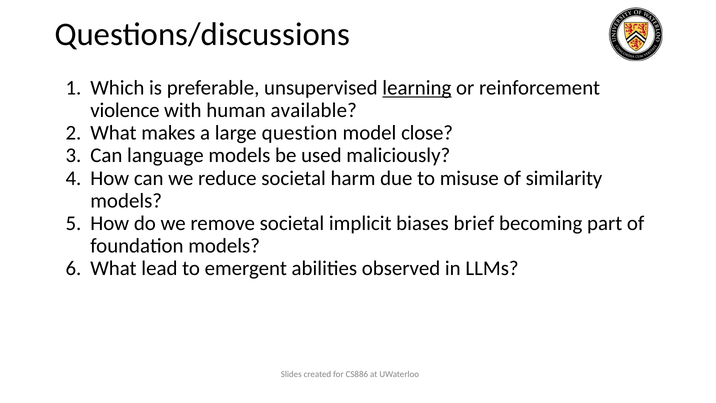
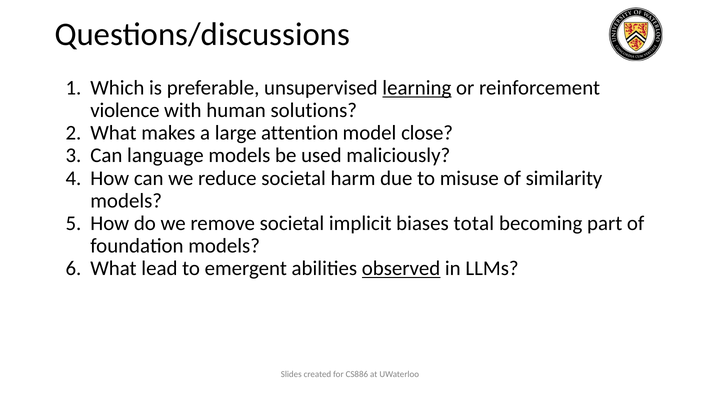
available: available -> solutions
question: question -> attention
brief: brief -> total
observed underline: none -> present
